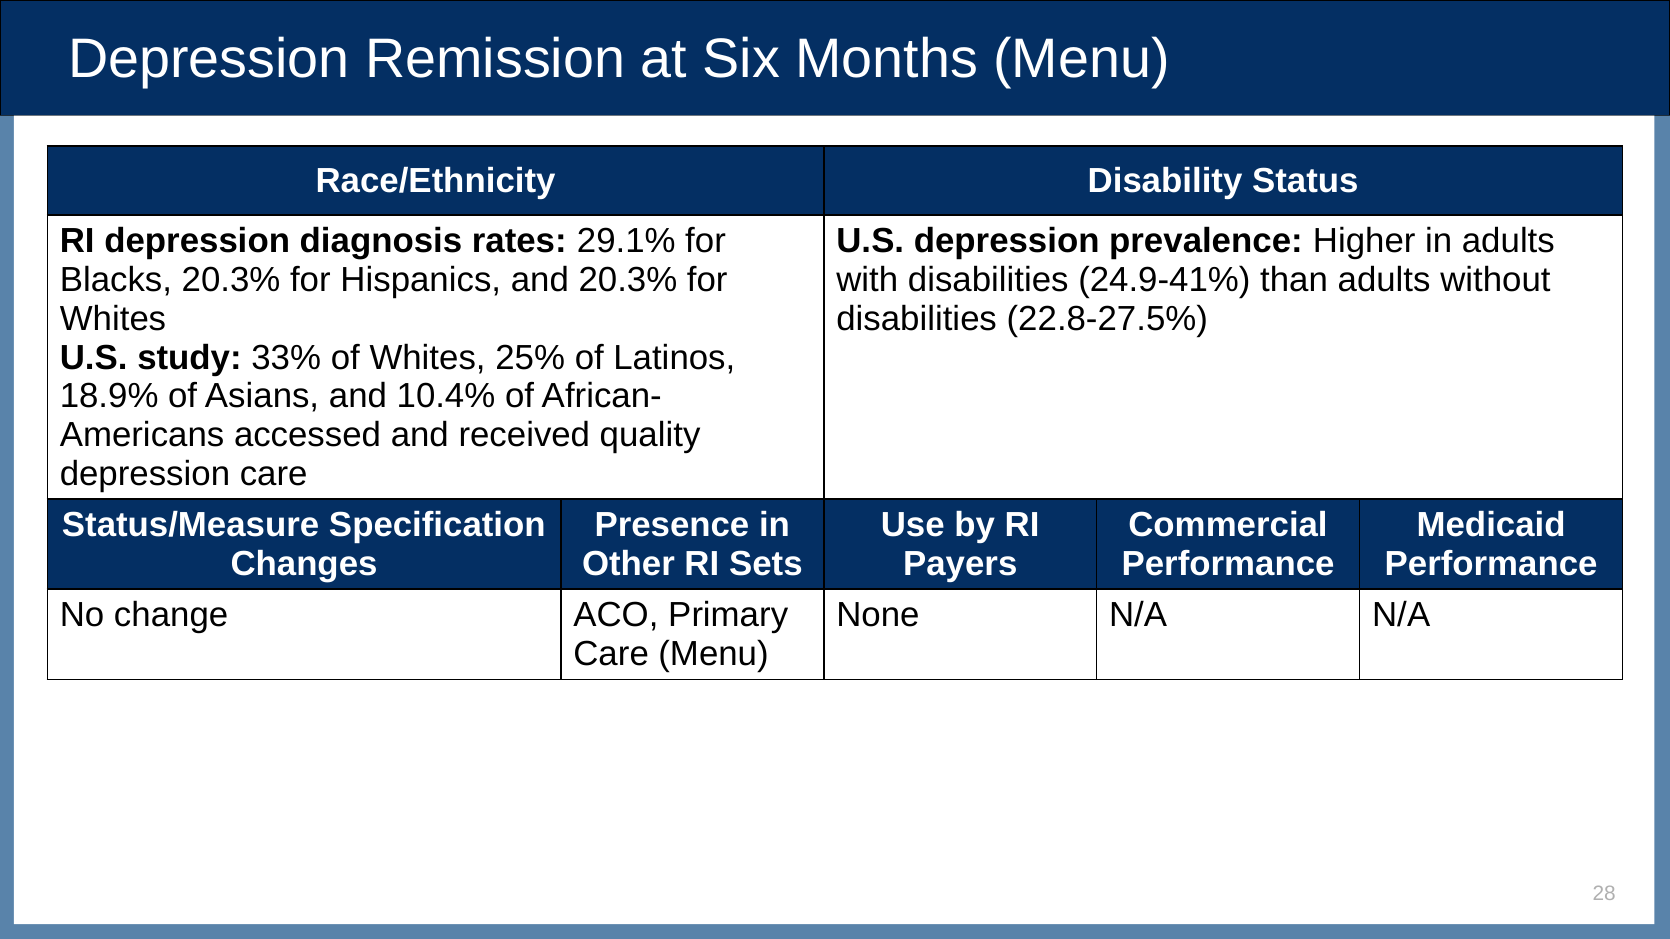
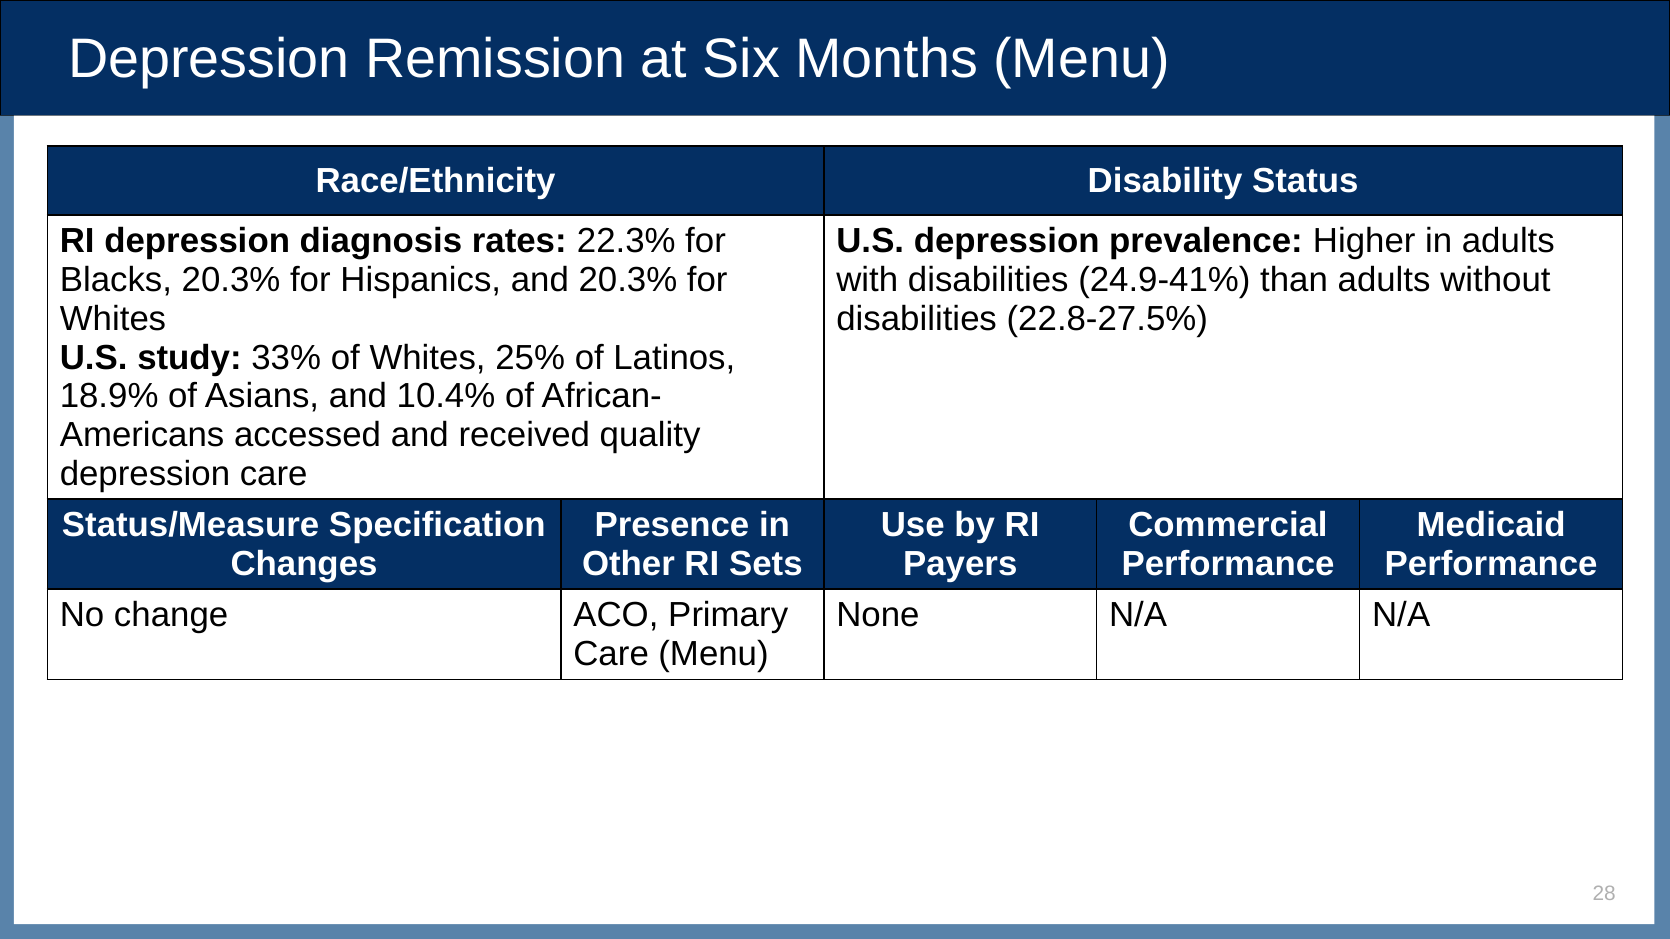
29.1%: 29.1% -> 22.3%
